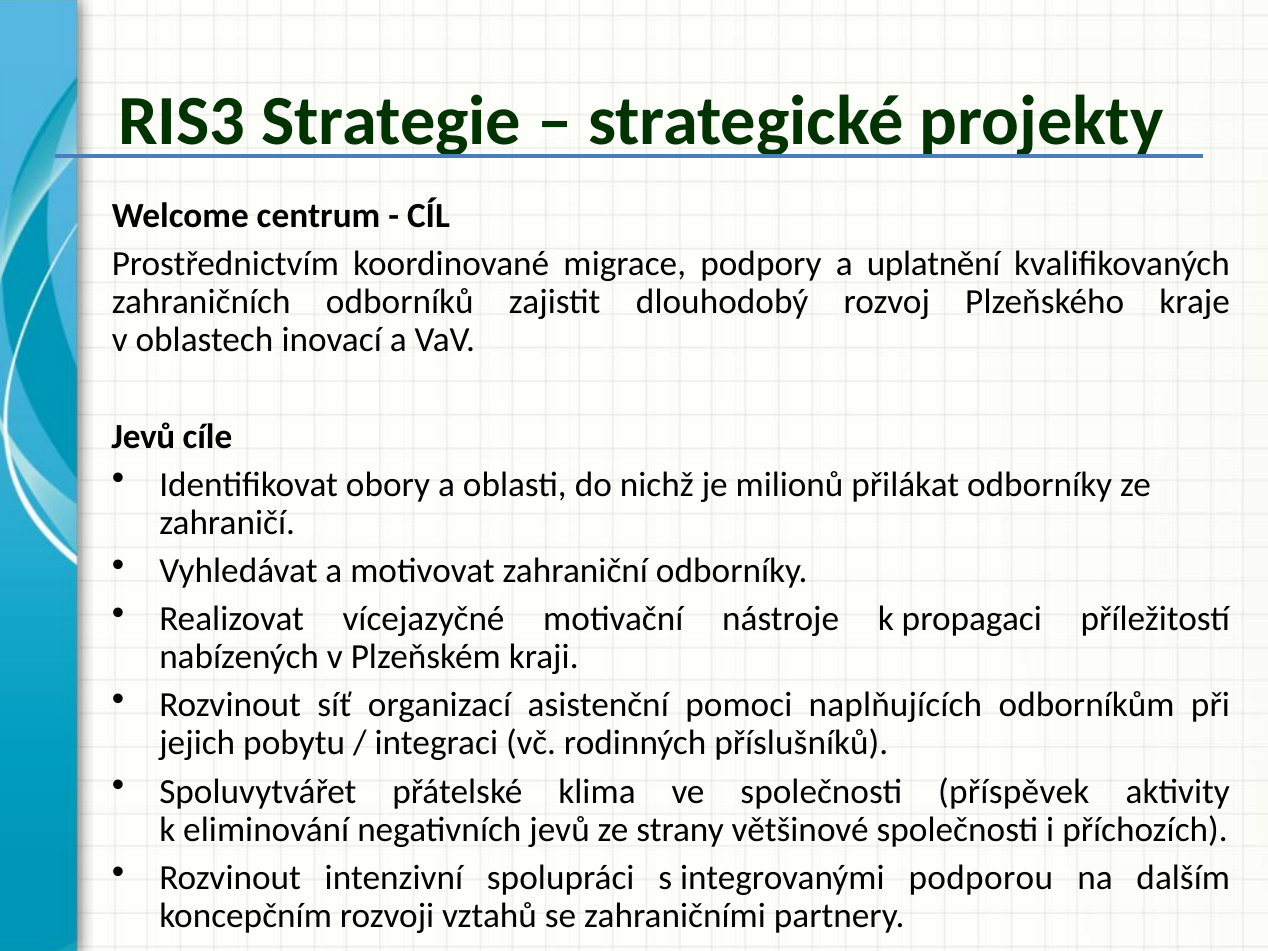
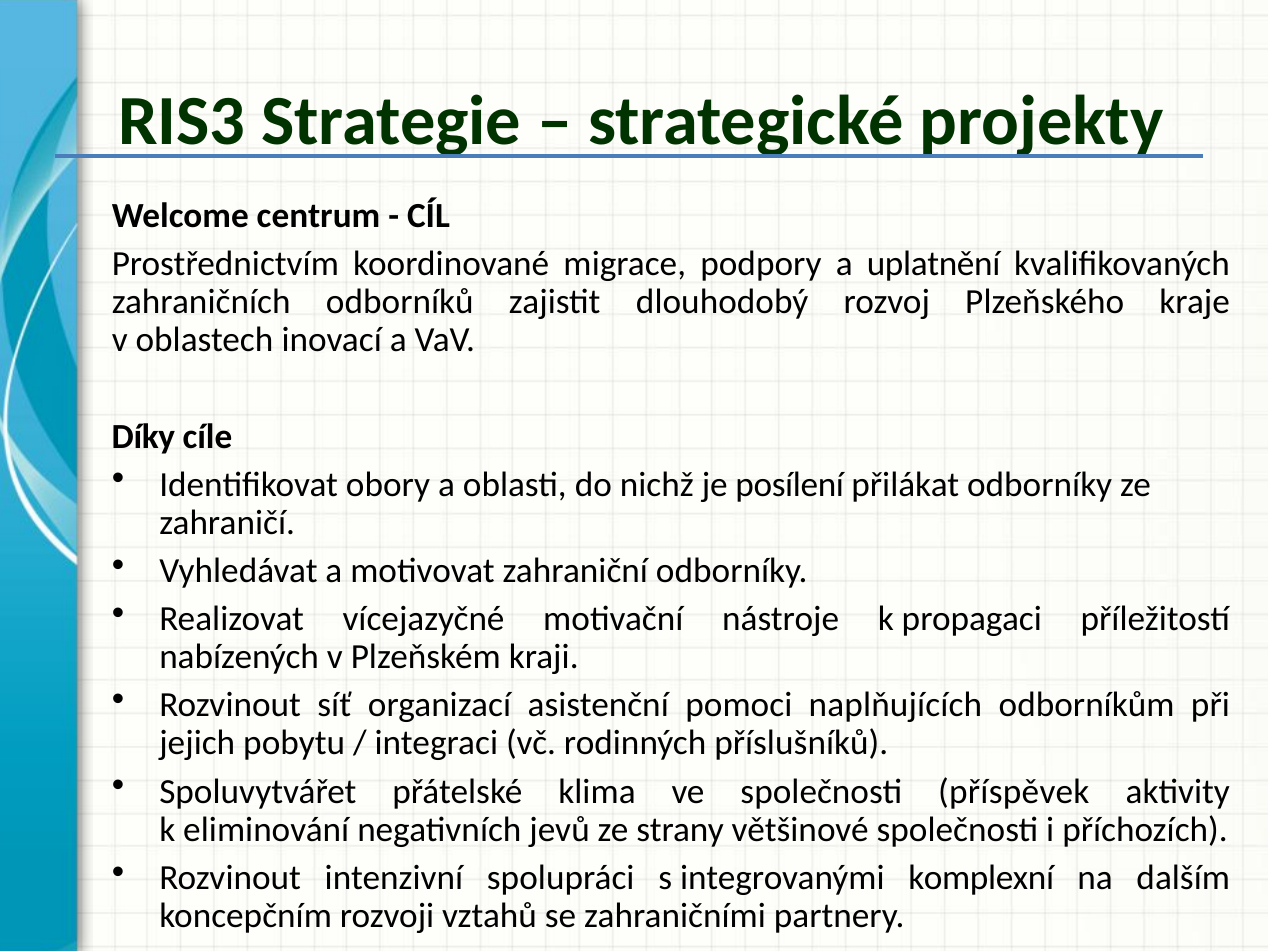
Jevů at (143, 436): Jevů -> Díky
milionů: milionů -> posílení
podporou: podporou -> komplexní
